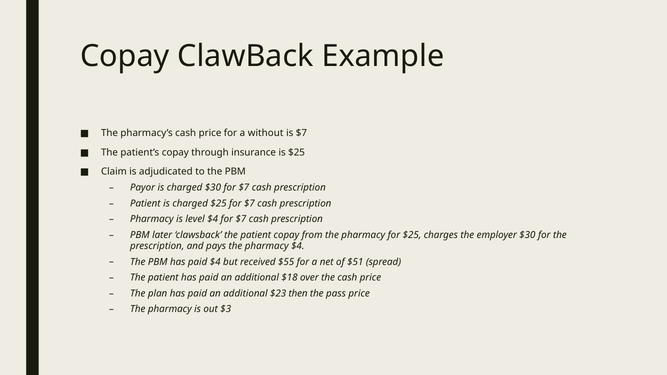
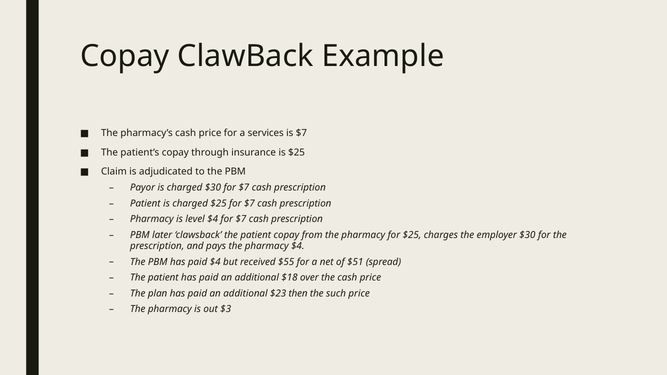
without: without -> services
pass: pass -> such
